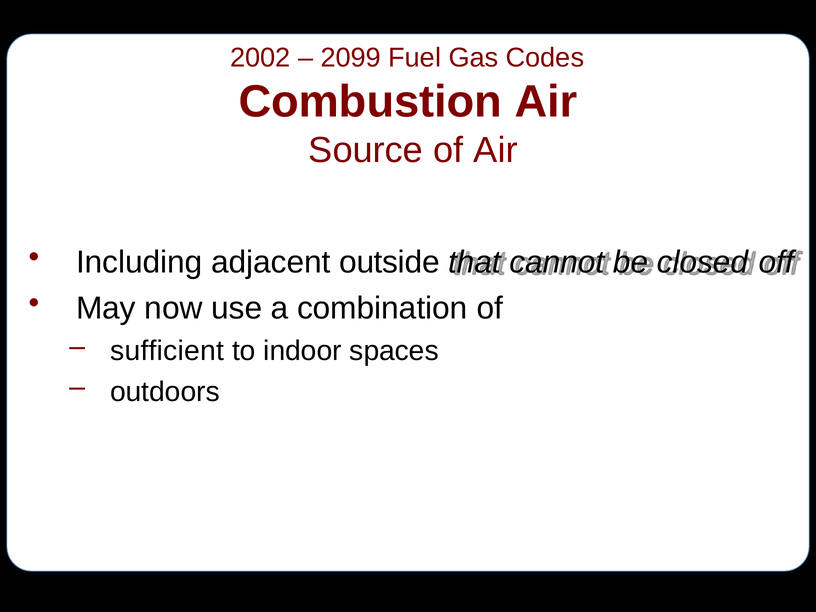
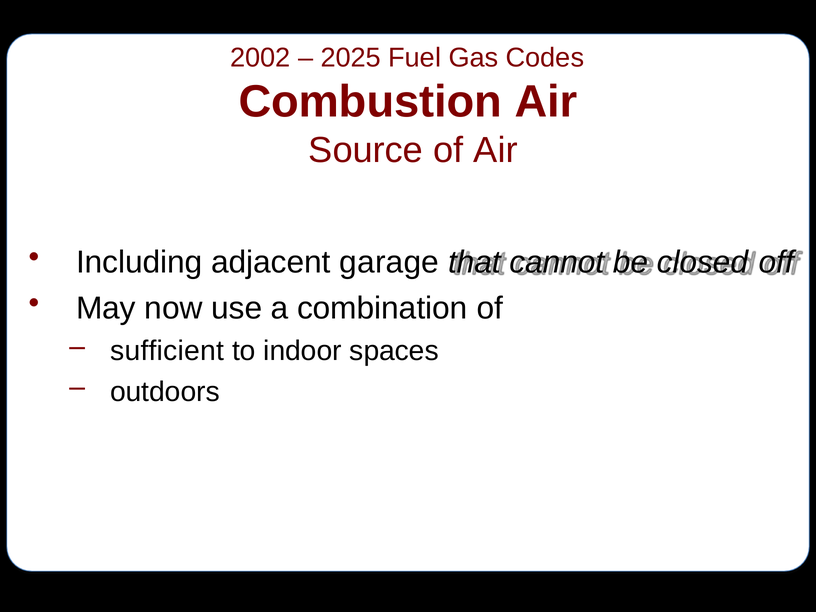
2099: 2099 -> 2025
outside: outside -> garage
